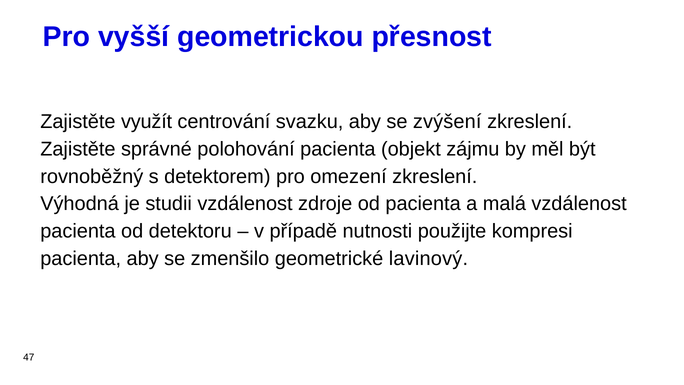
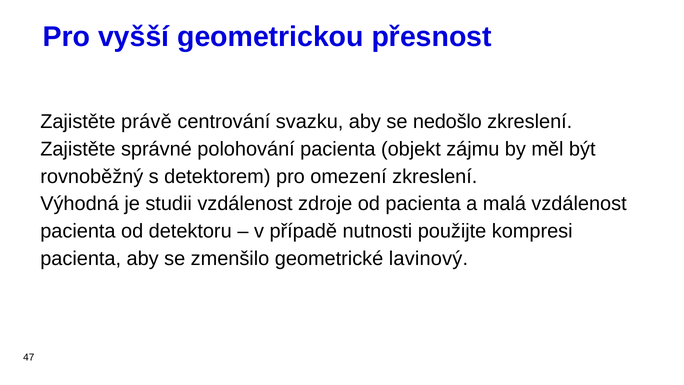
využít: využít -> právě
zvýšení: zvýšení -> nedošlo
